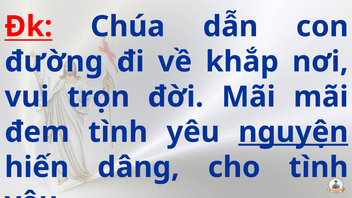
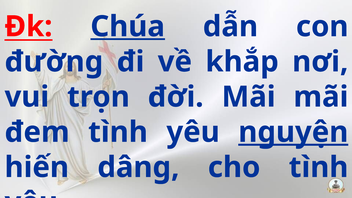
Chúa underline: none -> present
